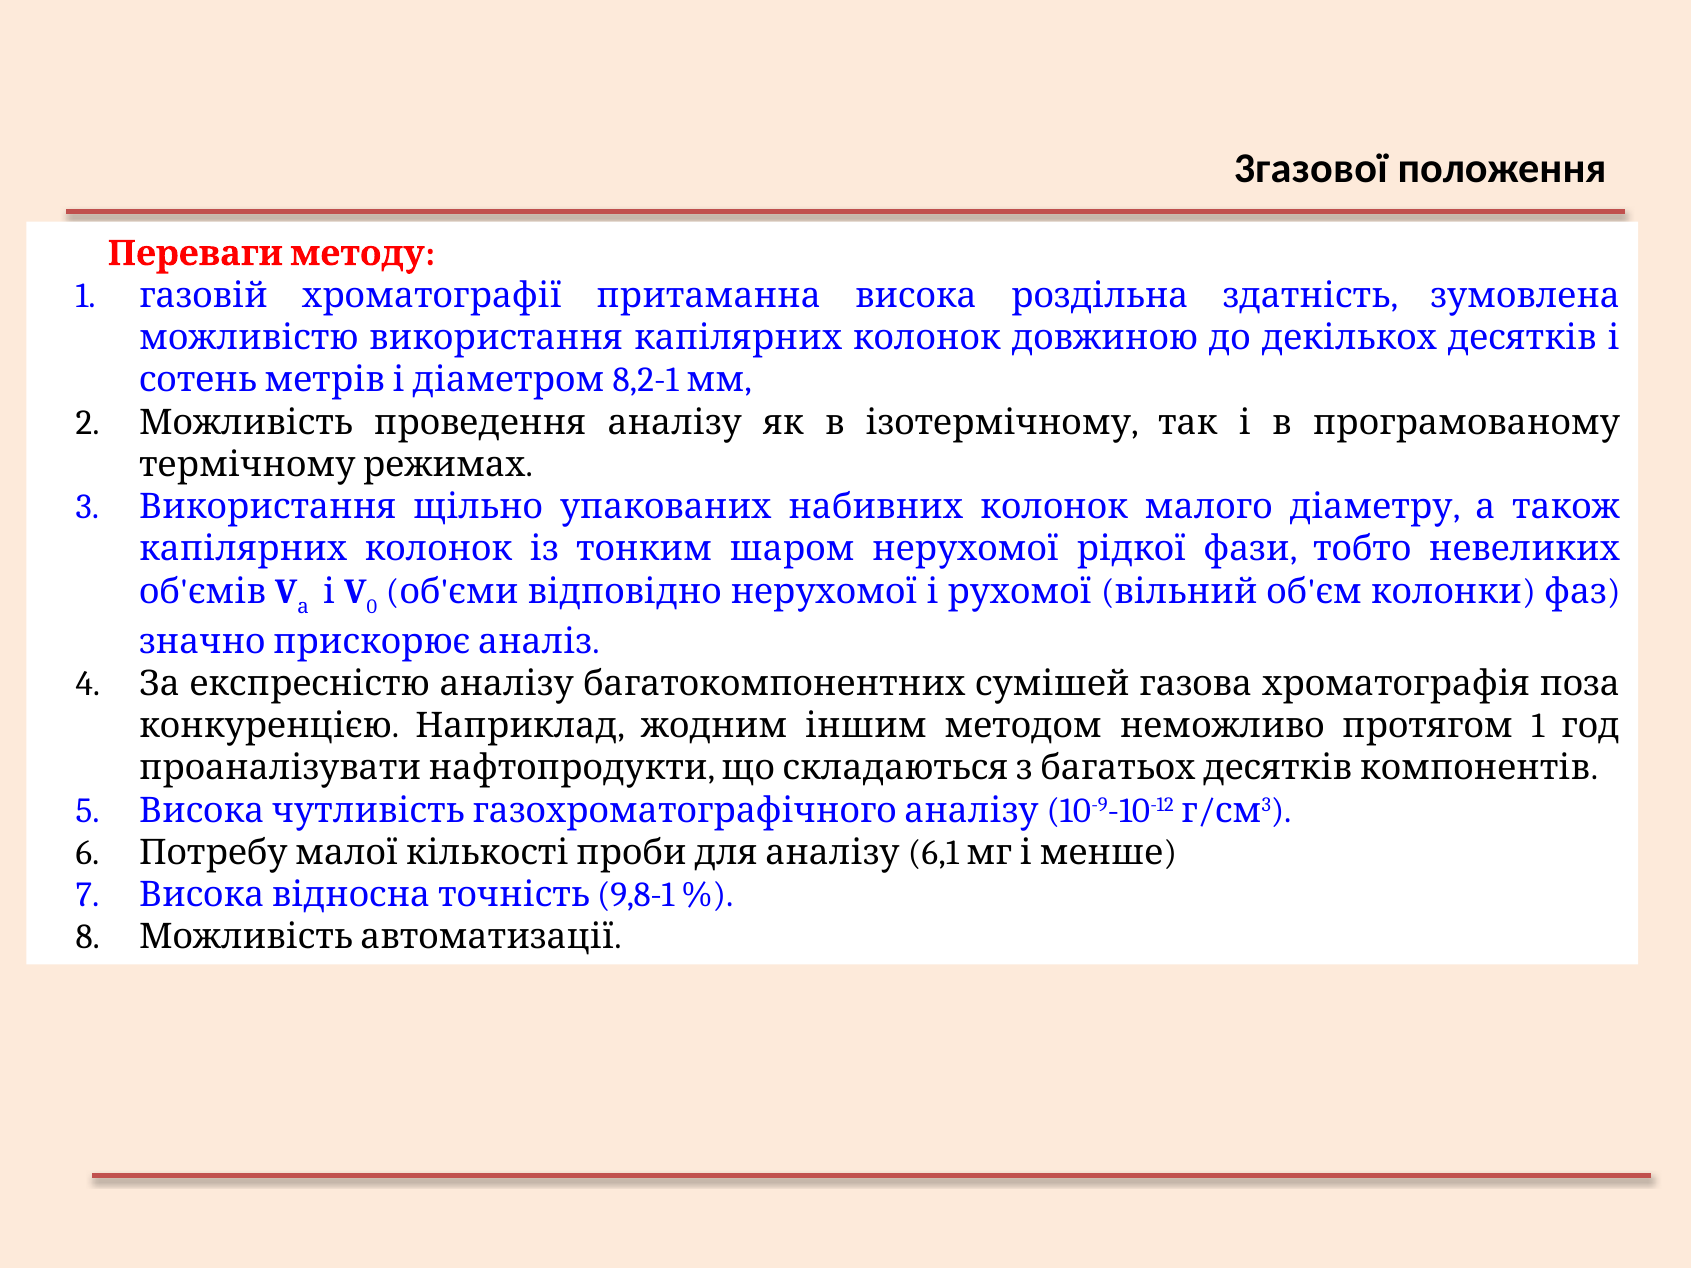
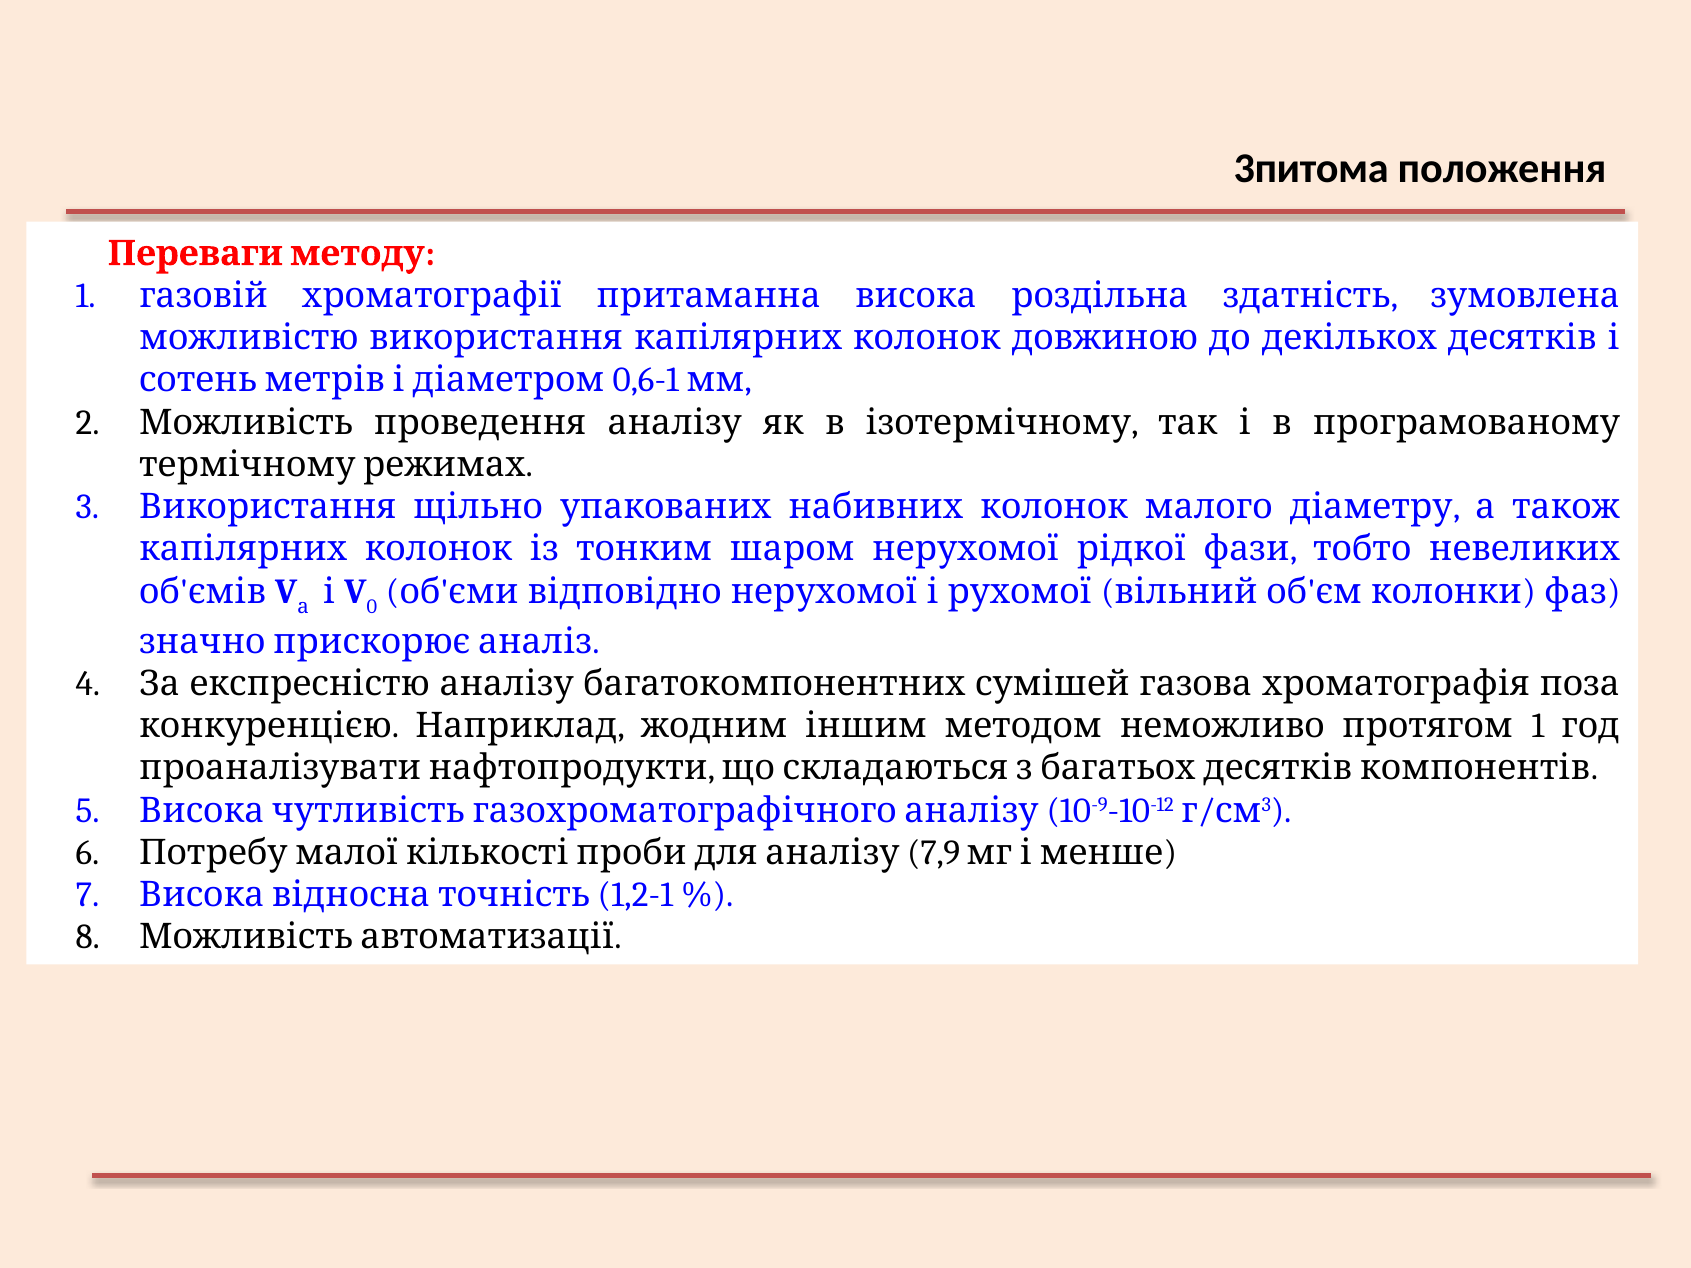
3газової: 3газової -> 3питома
8,2-1: 8,2-1 -> 0,6-1
6,1: 6,1 -> 7,9
9,8-1: 9,8-1 -> 1,2-1
